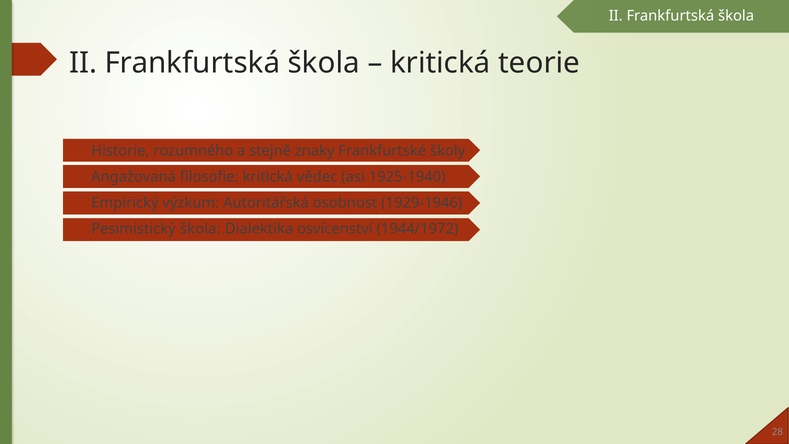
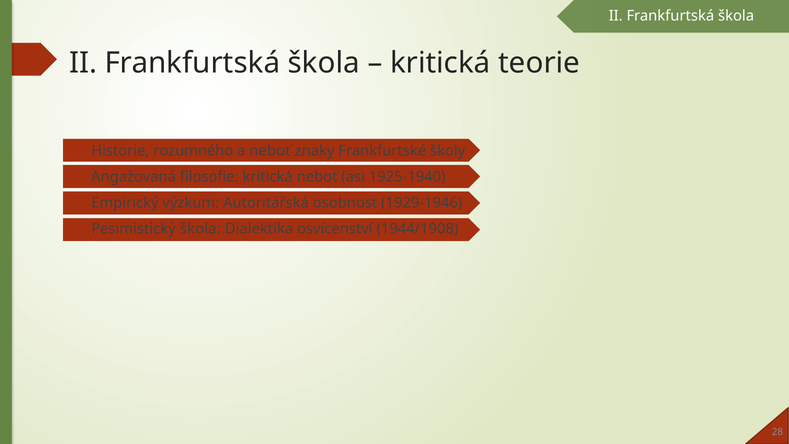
a stejně: stejně -> neboť
kritická vědec: vědec -> neboť
1944/1972: 1944/1972 -> 1944/1908
